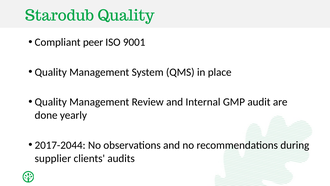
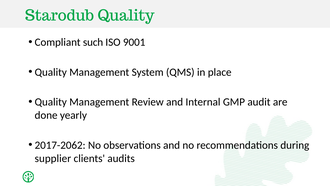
peer: peer -> such
2017-2044: 2017-2044 -> 2017-2062
